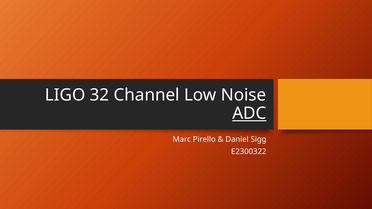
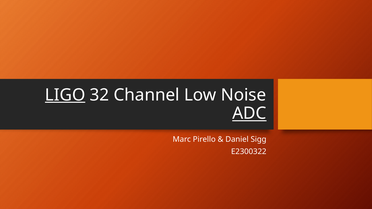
LIGO underline: none -> present
